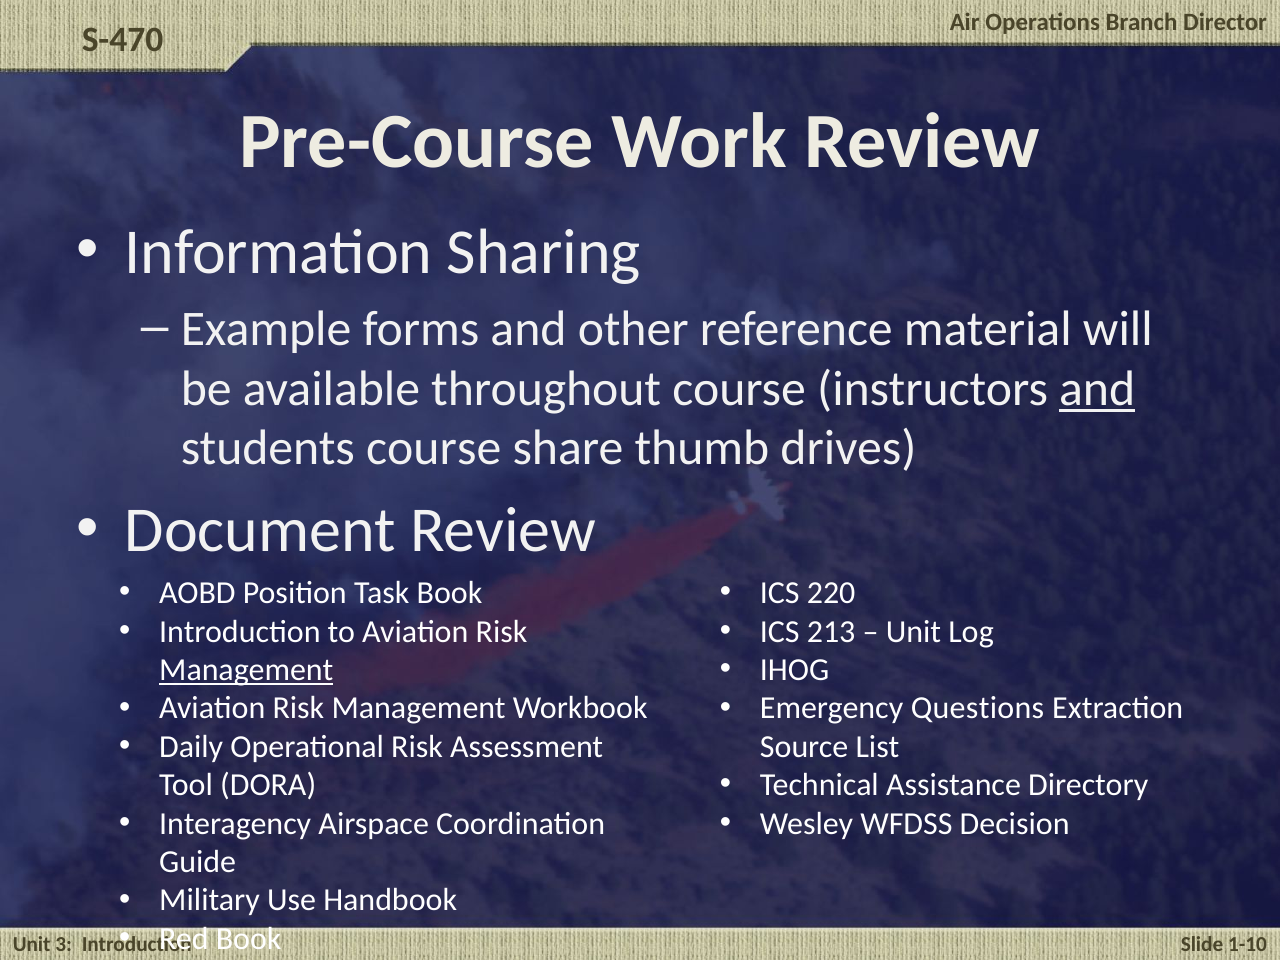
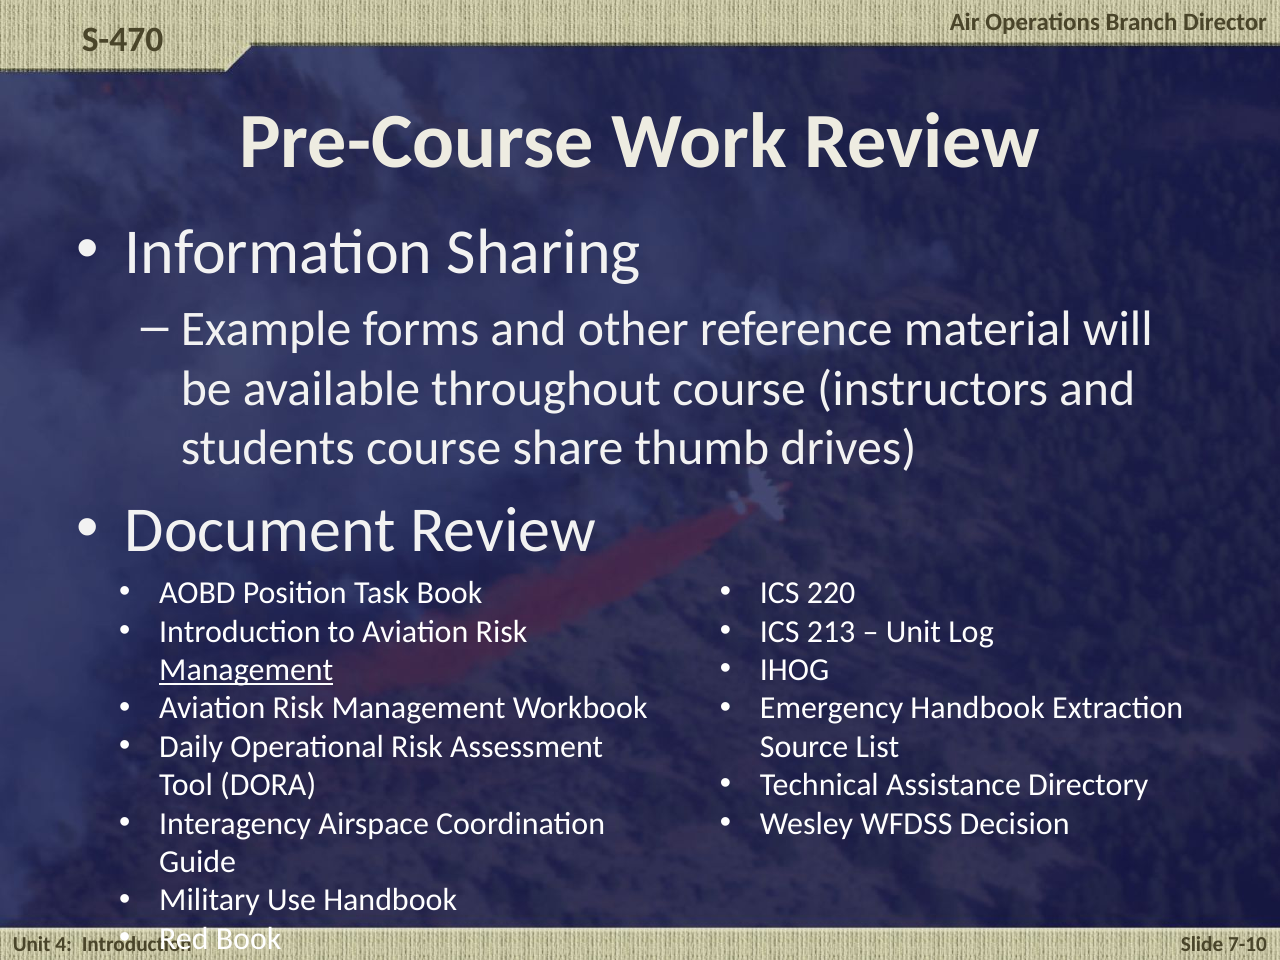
and at (1097, 389) underline: present -> none
Emergency Questions: Questions -> Handbook
3: 3 -> 4
1-10: 1-10 -> 7-10
